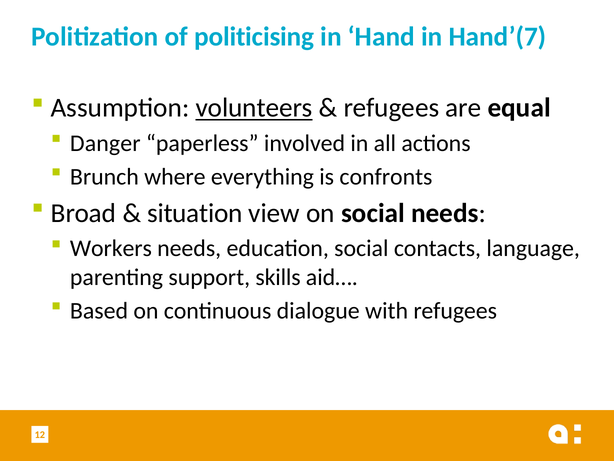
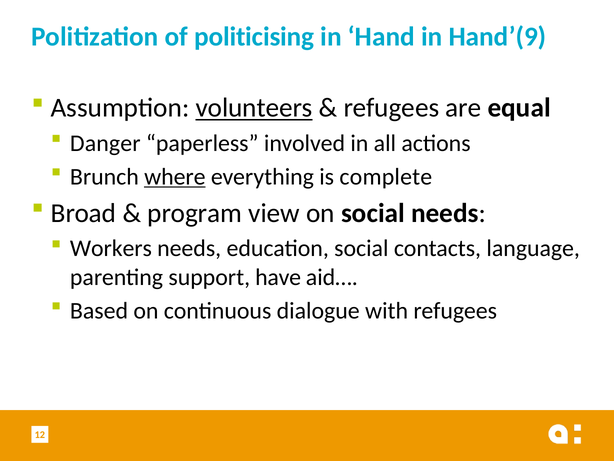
Hand’(7: Hand’(7 -> Hand’(9
where underline: none -> present
confronts: confronts -> complete
situation: situation -> program
skills: skills -> have
